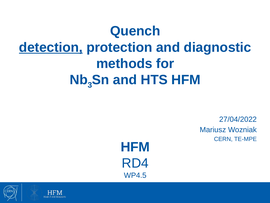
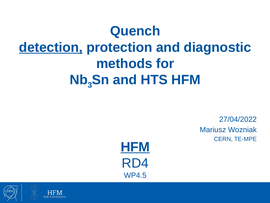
HFM at (135, 147) underline: none -> present
